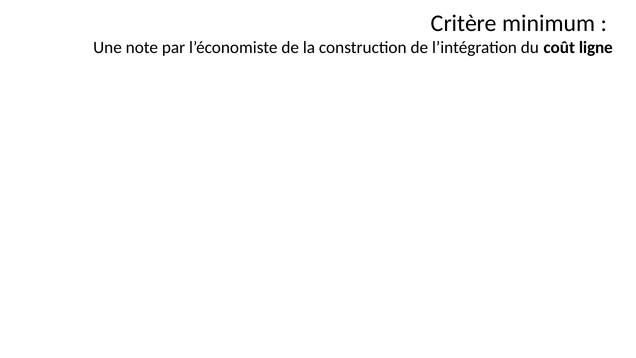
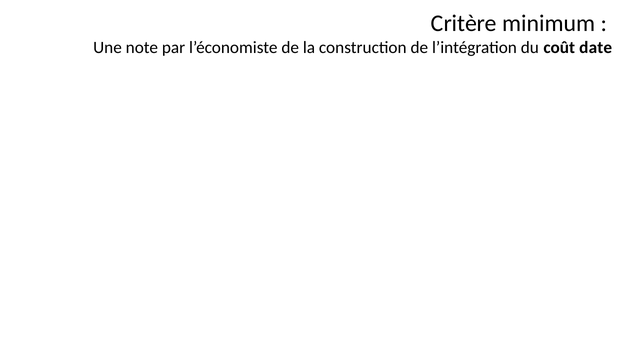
ligne: ligne -> date
